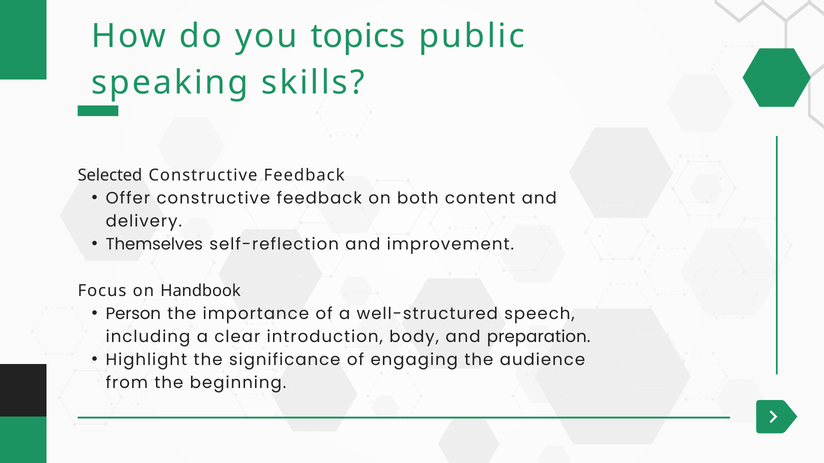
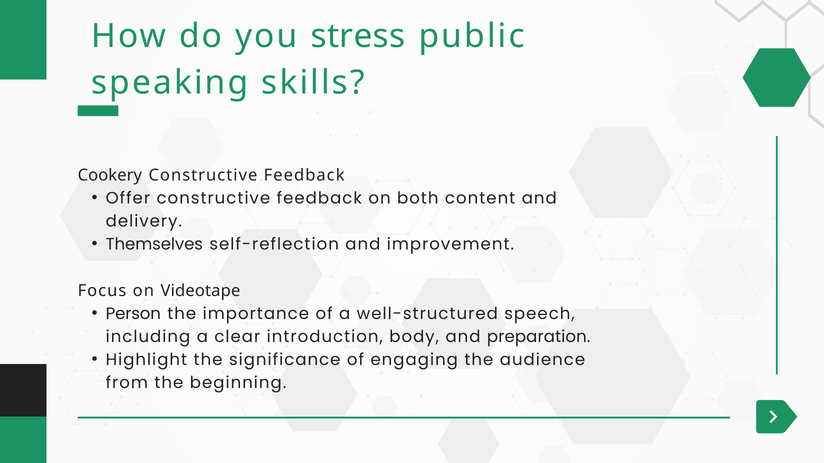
topics: topics -> stress
Selected: Selected -> Cookery
Handbook: Handbook -> Videotape
